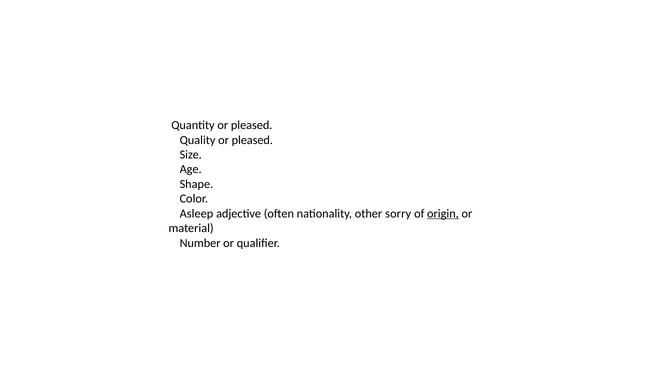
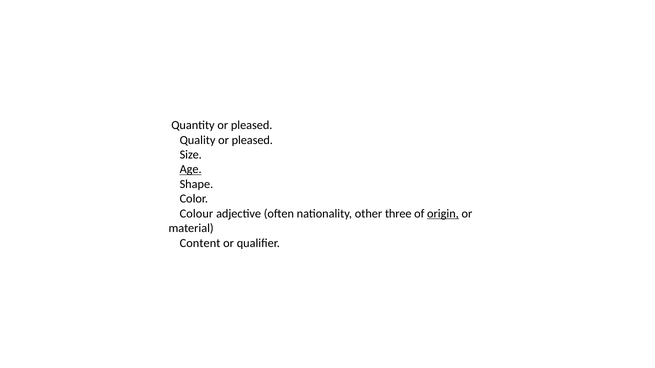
Age underline: none -> present
Asleep: Asleep -> Colour
sorry: sorry -> three
Number: Number -> Content
